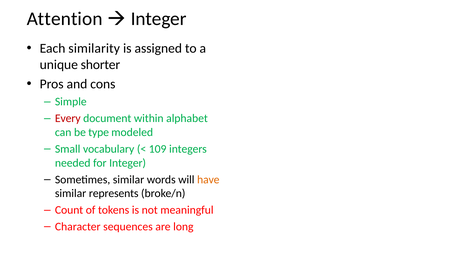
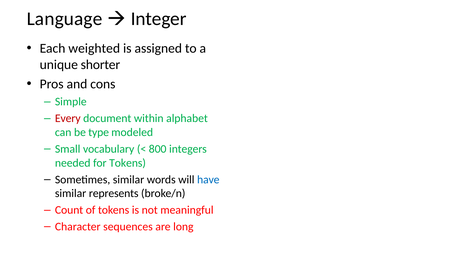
Attention: Attention -> Language
similarity: similarity -> weighted
109: 109 -> 800
for Integer: Integer -> Tokens
have colour: orange -> blue
